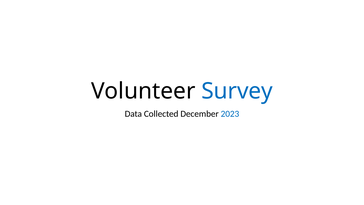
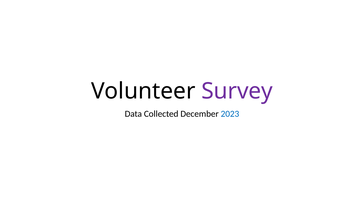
Survey colour: blue -> purple
